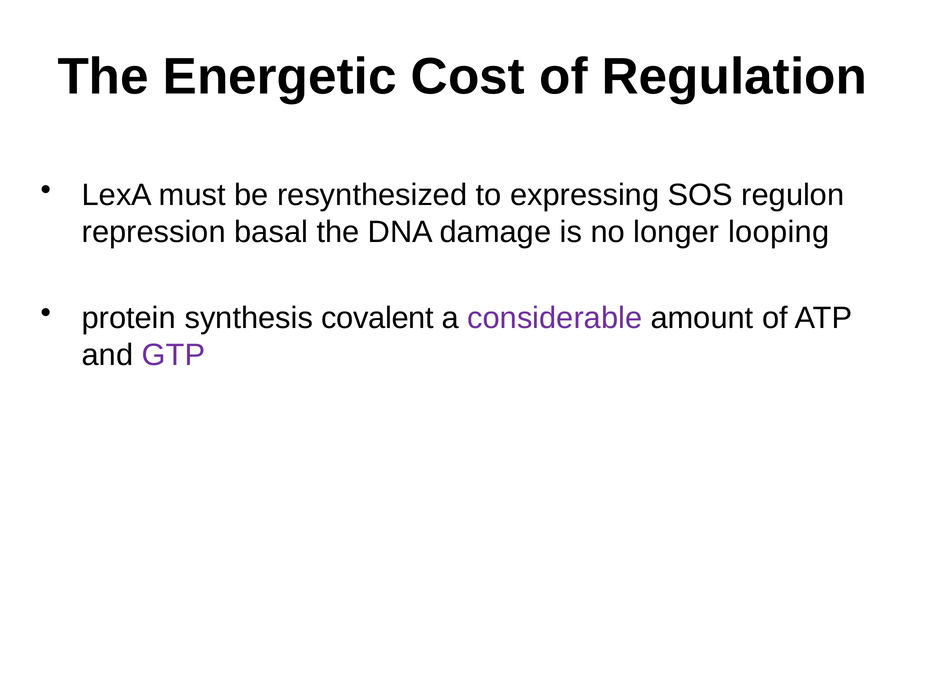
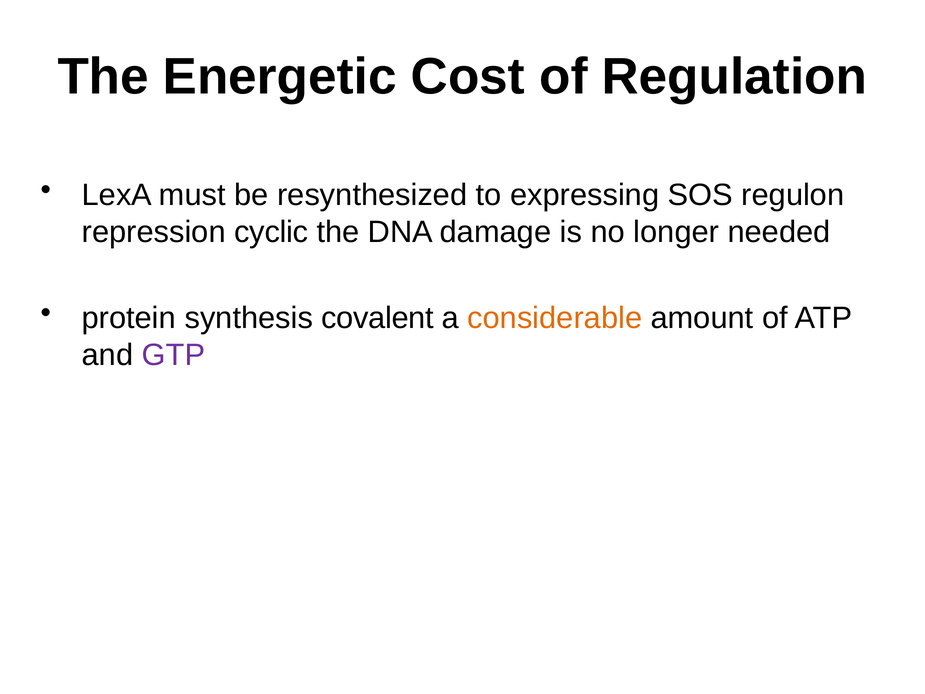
basal: basal -> cyclic
looping: looping -> needed
considerable colour: purple -> orange
